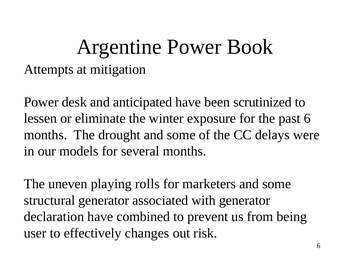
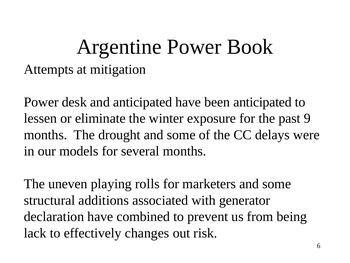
been scrutinized: scrutinized -> anticipated
past 6: 6 -> 9
structural generator: generator -> additions
user: user -> lack
